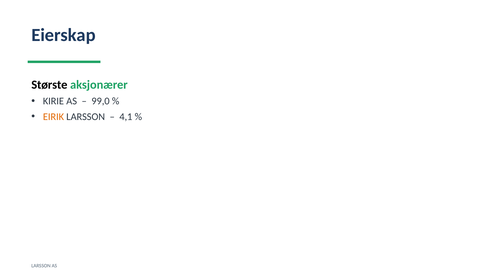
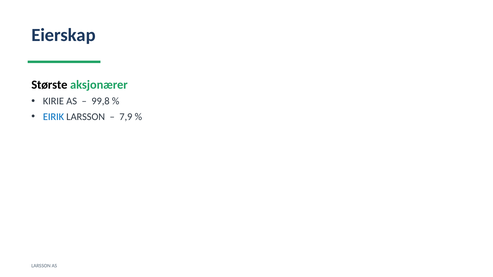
99,0: 99,0 -> 99,8
EIRIK colour: orange -> blue
4,1: 4,1 -> 7,9
